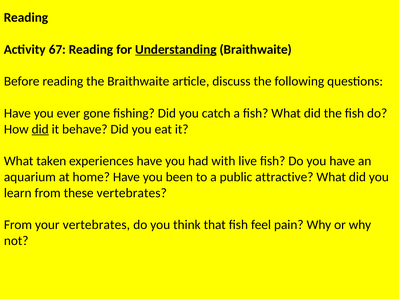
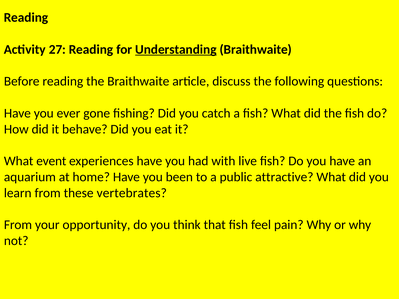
67: 67 -> 27
did at (40, 129) underline: present -> none
taken: taken -> event
your vertebrates: vertebrates -> opportunity
